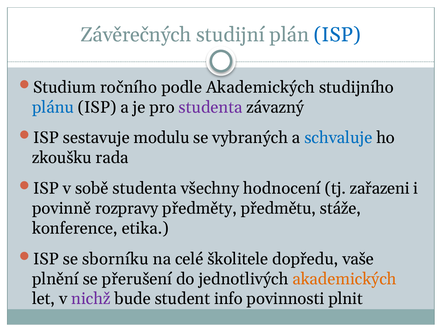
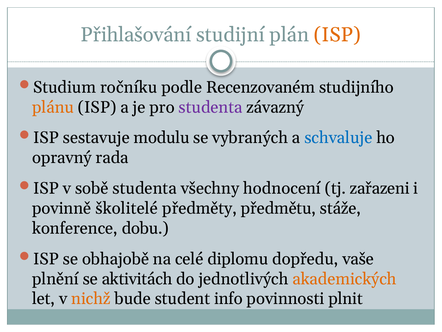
Závěrečných: Závěrečných -> Přihlašování
ISP at (337, 35) colour: blue -> orange
ročního: ročního -> ročníku
podle Akademických: Akademických -> Recenzovaném
plánu colour: blue -> orange
zkoušku: zkoušku -> opravný
rozpravy: rozpravy -> školitelé
etika: etika -> dobu
sborníku: sborníku -> obhajobě
školitele: školitele -> diplomu
přerušení: přerušení -> aktivitách
nichž colour: purple -> orange
